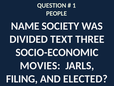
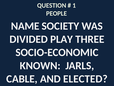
TEXT: TEXT -> PLAY
MOVIES: MOVIES -> KNOWN
FILING: FILING -> CABLE
